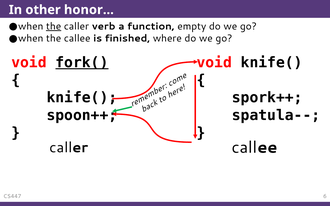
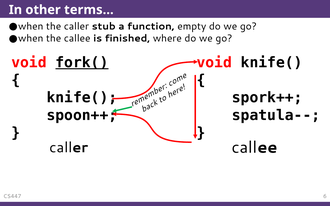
honor…: honor… -> terms…
the at (54, 26) underline: present -> none
verb: verb -> stub
